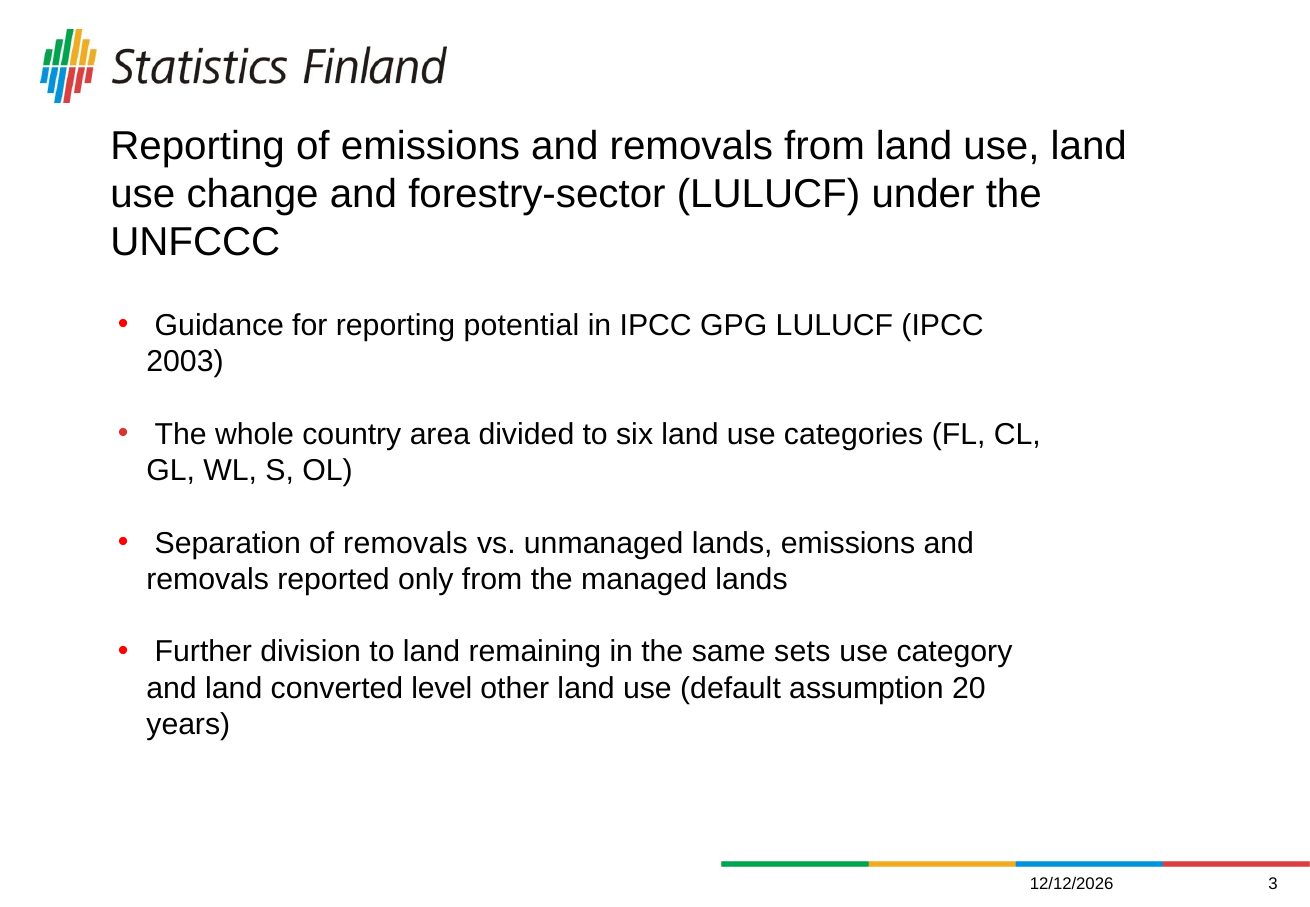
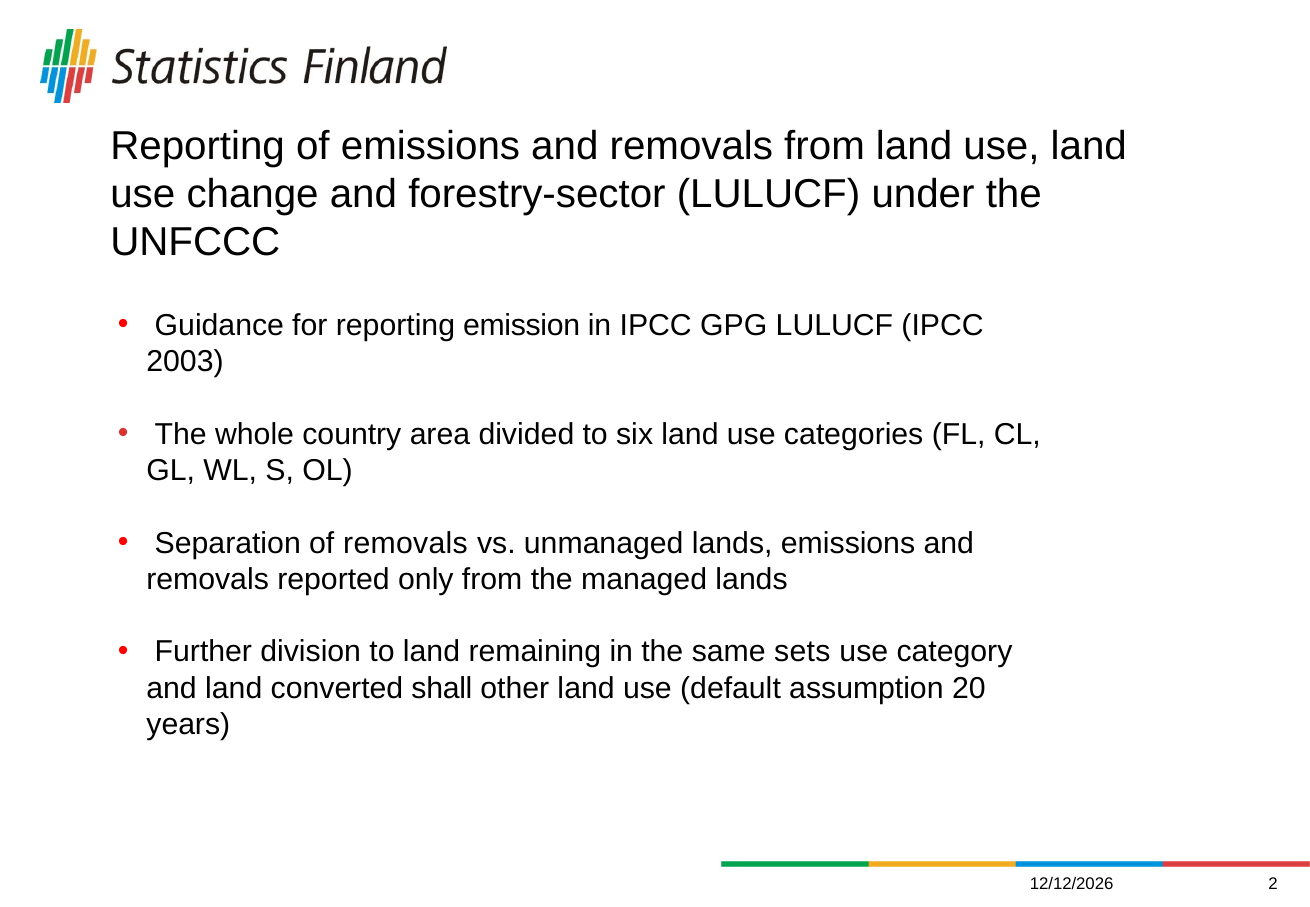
potential: potential -> emission
level: level -> shall
3: 3 -> 2
